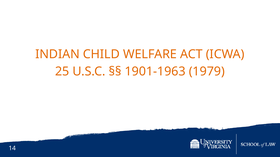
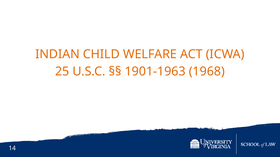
1979: 1979 -> 1968
